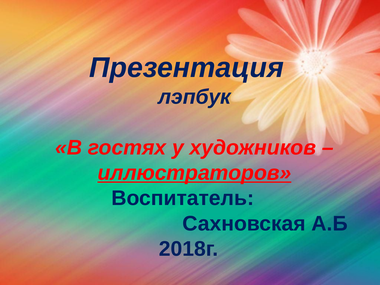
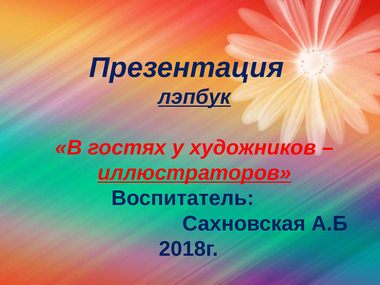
лэпбук underline: none -> present
